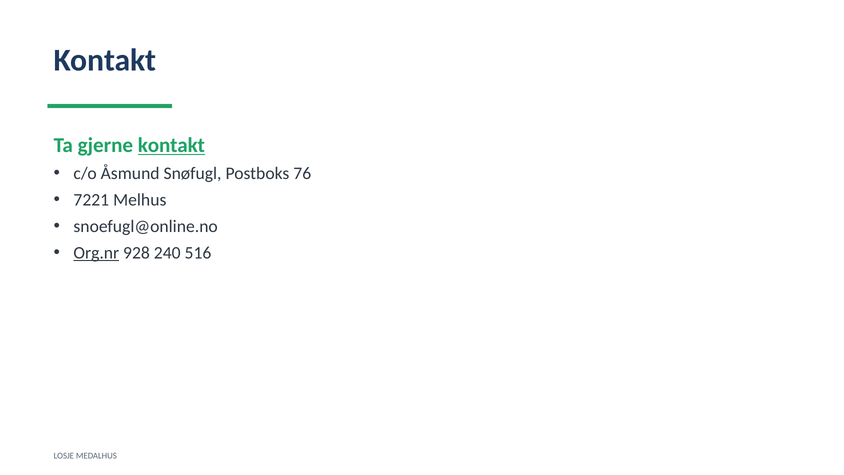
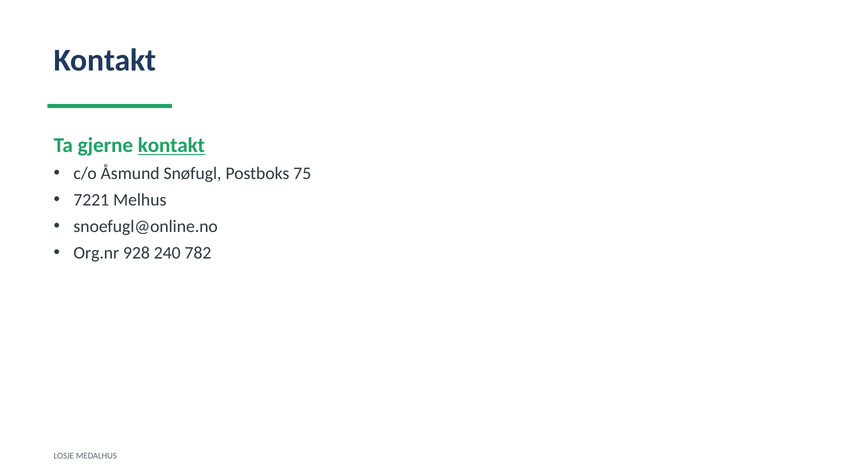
76: 76 -> 75
Org.nr underline: present -> none
516: 516 -> 782
